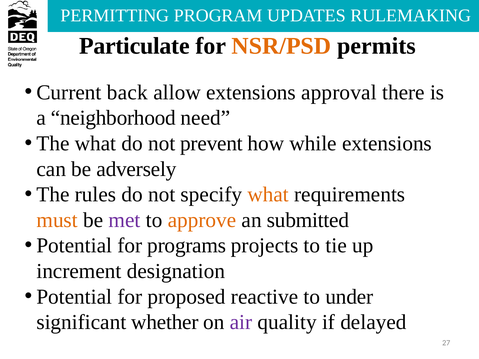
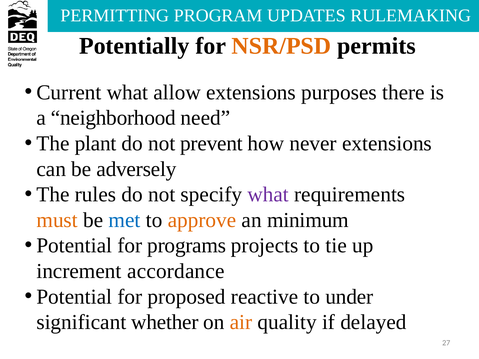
Particulate: Particulate -> Potentially
Current back: back -> what
approval: approval -> purposes
The what: what -> plant
while: while -> never
what at (268, 195) colour: orange -> purple
met colour: purple -> blue
submitted: submitted -> minimum
designation: designation -> accordance
air colour: purple -> orange
